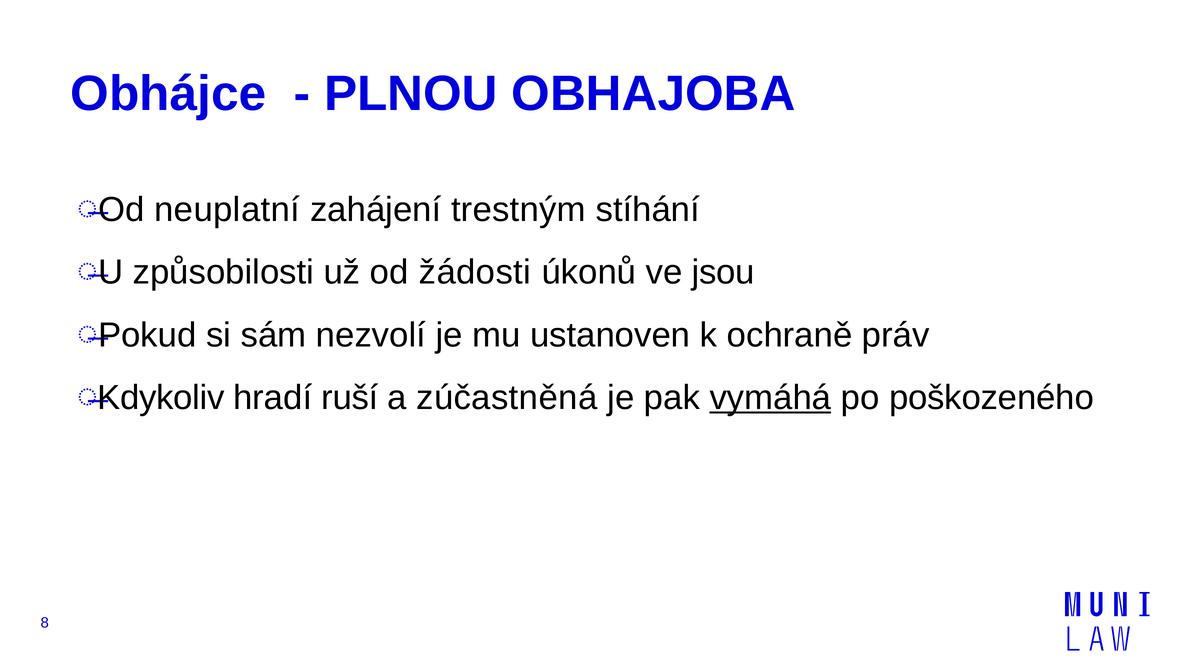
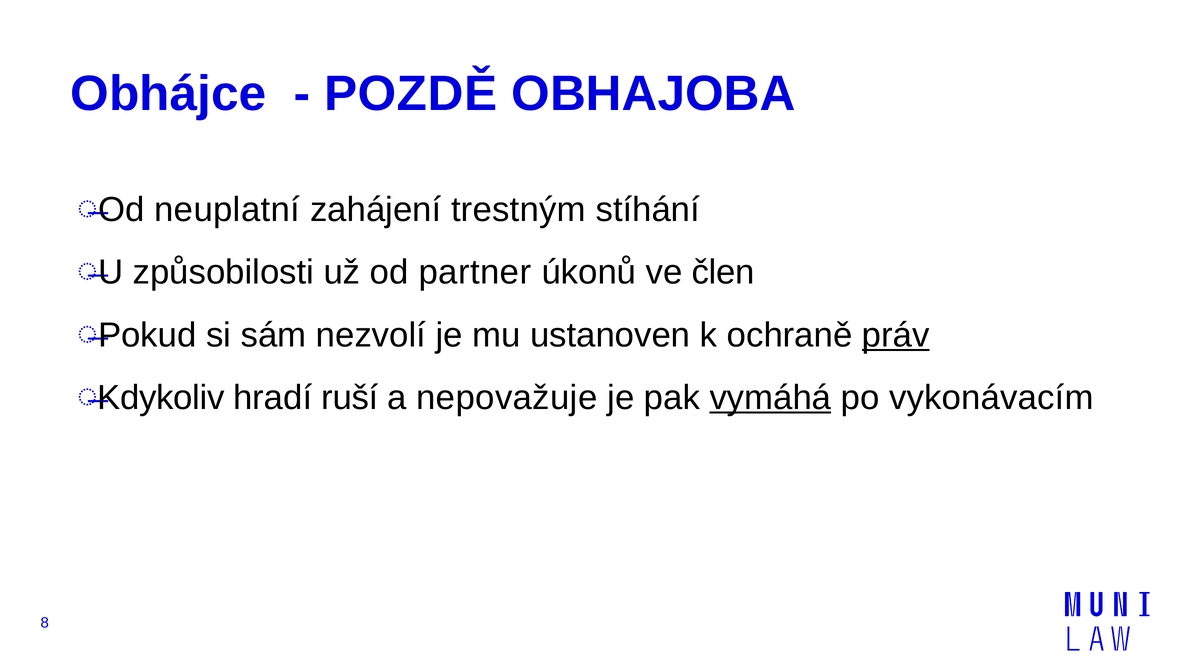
PLNOU: PLNOU -> POZDĚ
žádosti: žádosti -> partner
jsou: jsou -> člen
práv underline: none -> present
zúčastněná: zúčastněná -> nepovažuje
poškozeného: poškozeného -> vykonávacím
